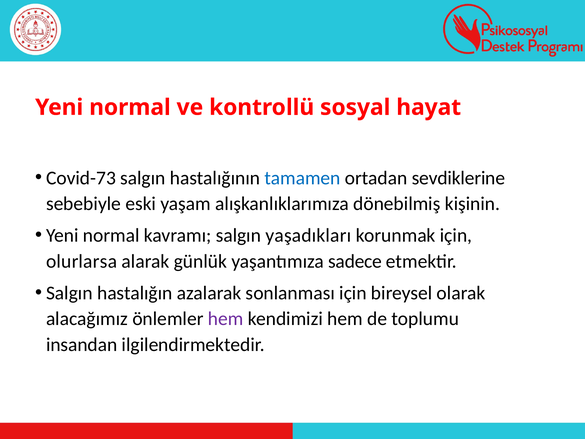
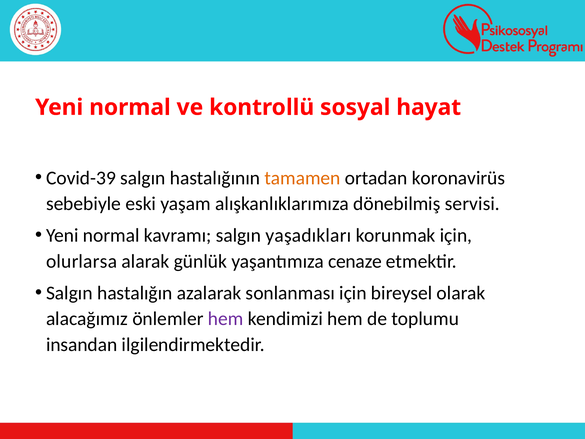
Covid-73: Covid-73 -> Covid-39
tamamen colour: blue -> orange
sevdiklerine: sevdiklerine -> koronavirüs
kişinin: kişinin -> servisi
sadece: sadece -> cenaze
